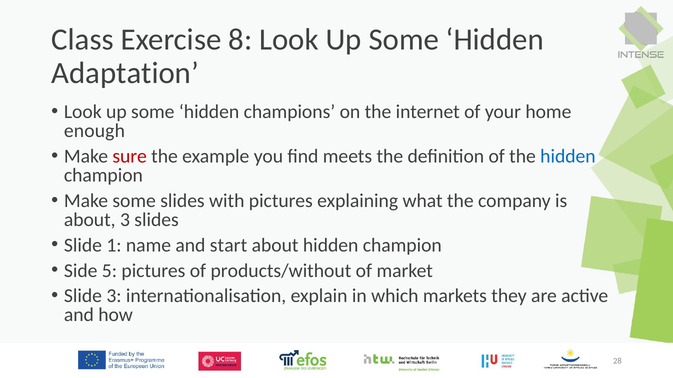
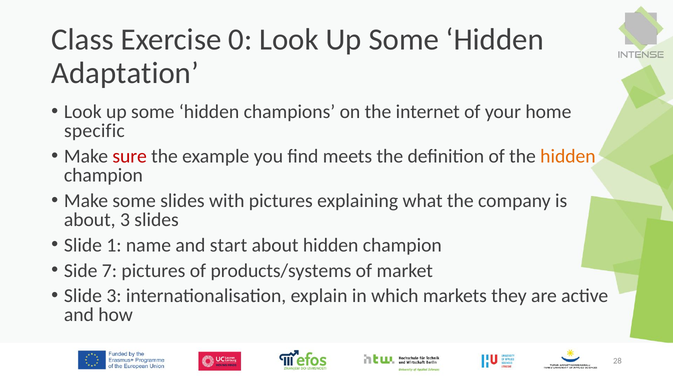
8: 8 -> 0
enough: enough -> specific
hidden at (568, 157) colour: blue -> orange
5: 5 -> 7
products/without: products/without -> products/systems
